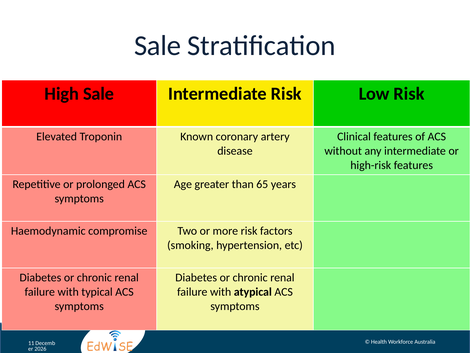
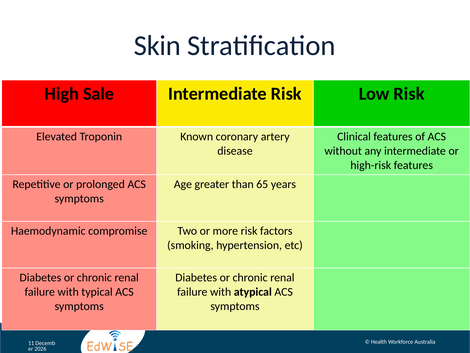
Sale at (157, 45): Sale -> Skin
